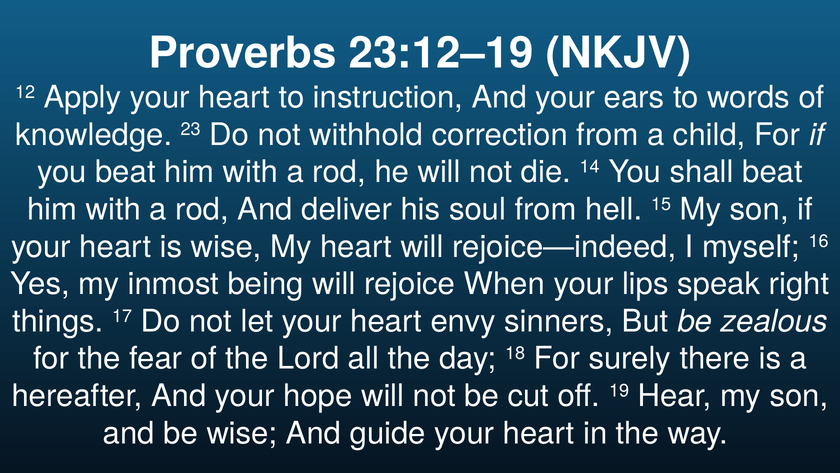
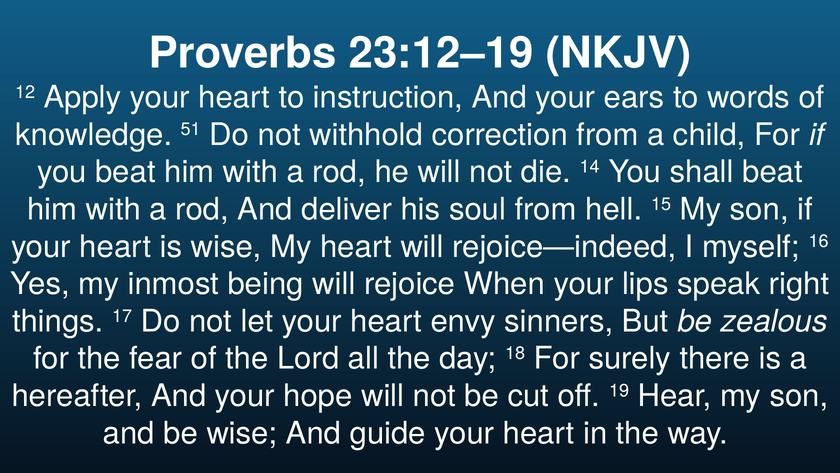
23: 23 -> 51
